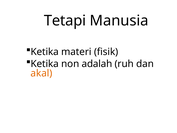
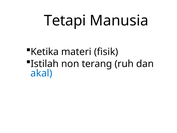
Ketika at (45, 63): Ketika -> Istilah
adalah: adalah -> terang
akal colour: orange -> blue
